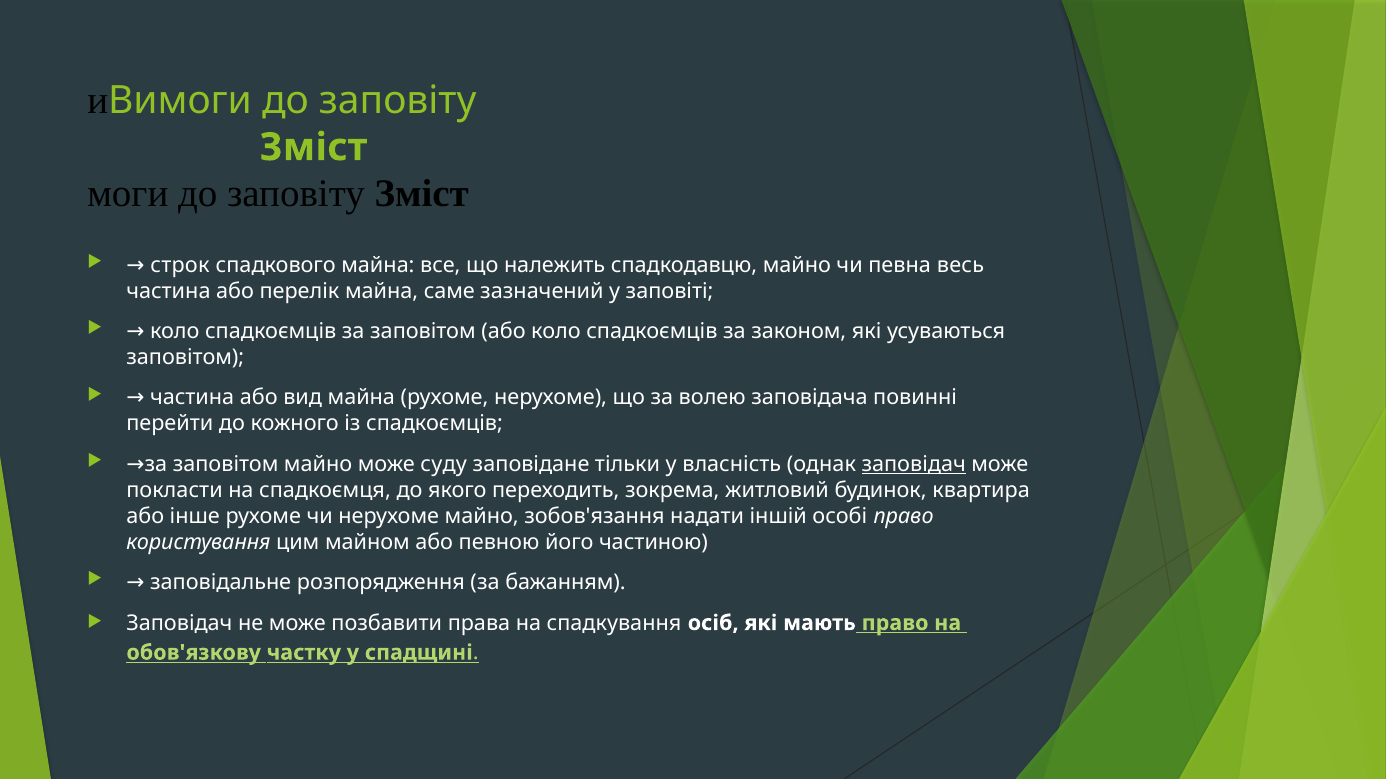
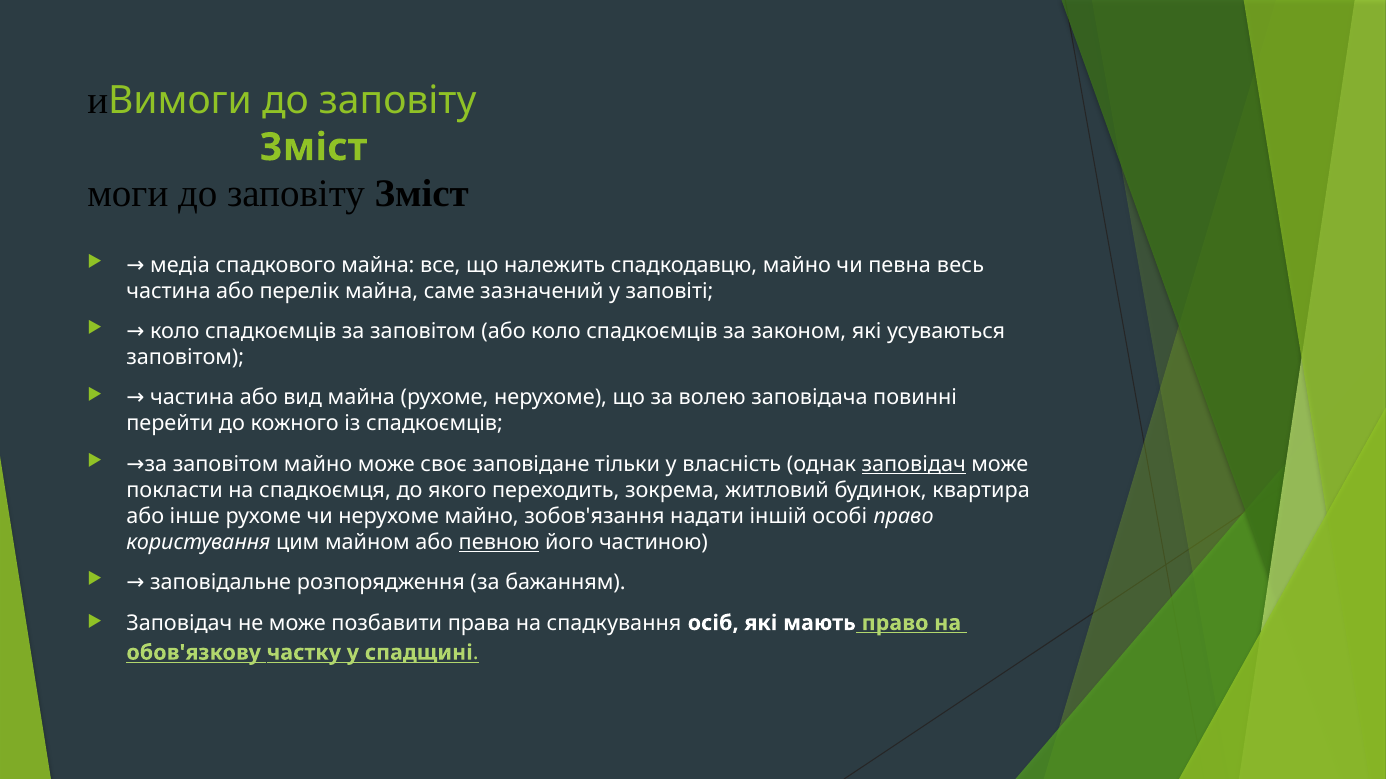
строк: строк -> медіа
суду: суду -> своє
певною underline: none -> present
